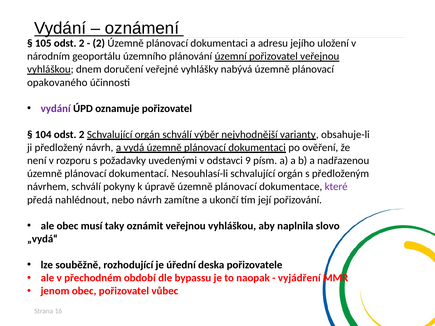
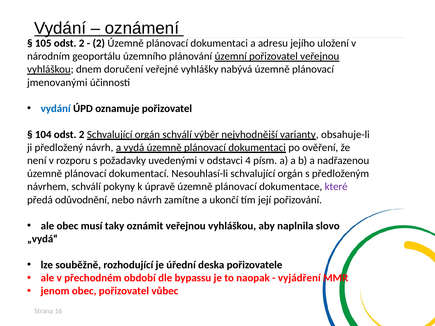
opakovaného: opakovaného -> jmenovanými
vydání at (56, 109) colour: purple -> blue
9: 9 -> 4
nahlédnout: nahlédnout -> odůvodnění
